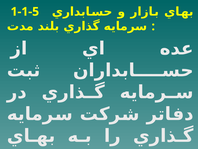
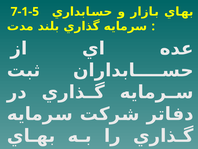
1-1-5: 1-1-5 -> 7-1-5
